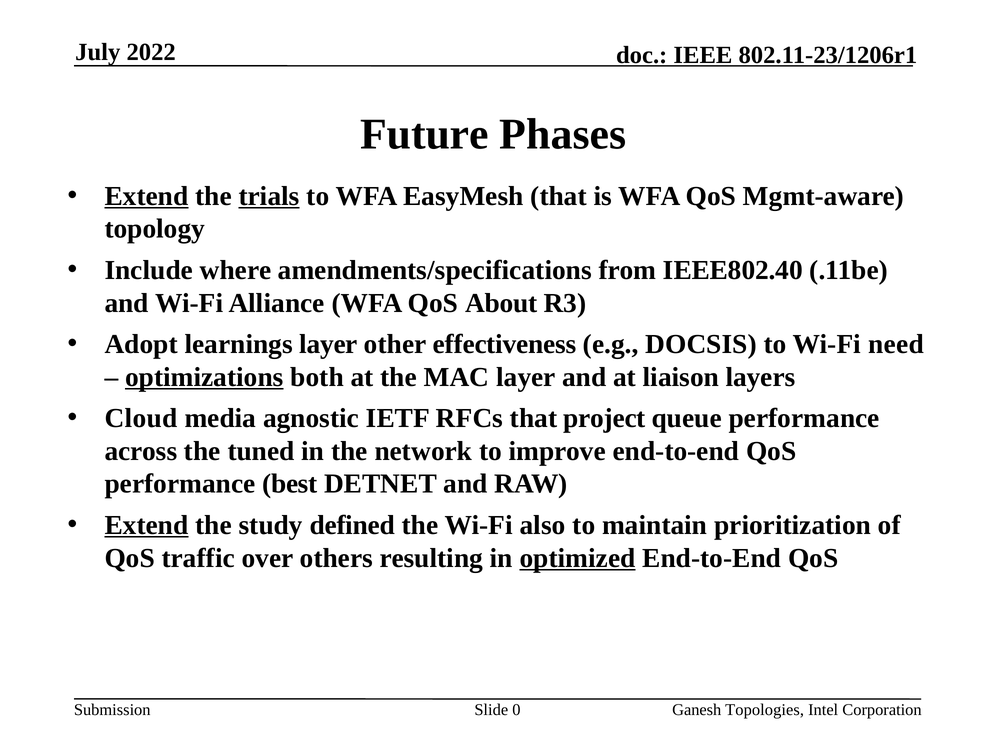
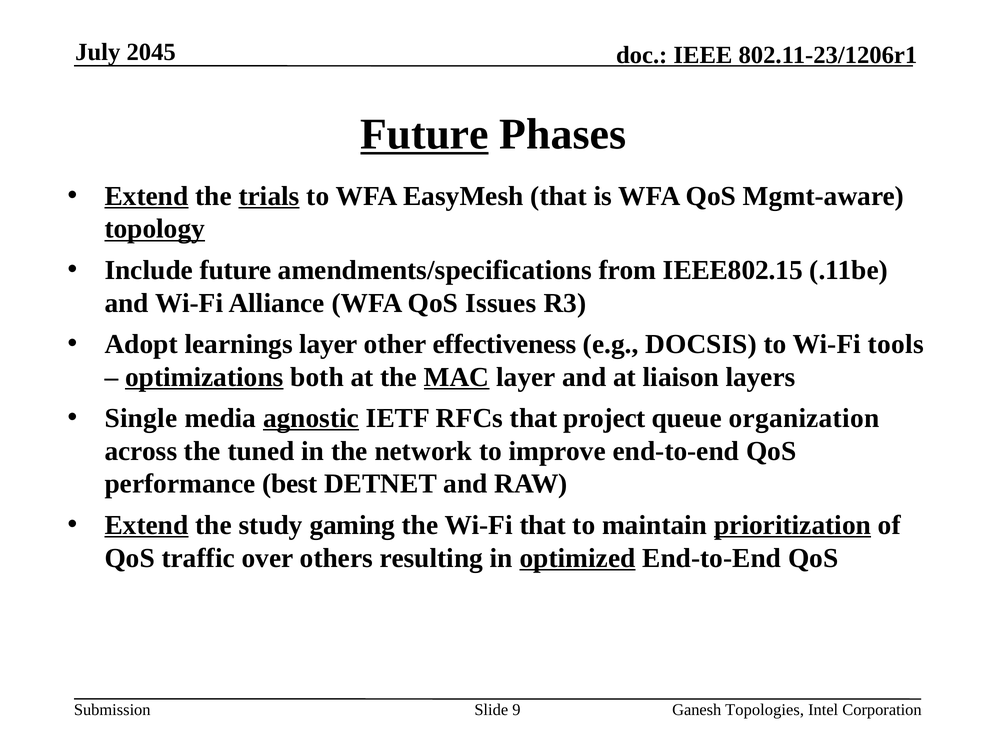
2022: 2022 -> 2045
Future at (424, 135) underline: none -> present
topology underline: none -> present
Include where: where -> future
IEEE802.40: IEEE802.40 -> IEEE802.15
About: About -> Issues
need: need -> tools
MAC underline: none -> present
Cloud: Cloud -> Single
agnostic underline: none -> present
queue performance: performance -> organization
defined: defined -> gaming
Wi-Fi also: also -> that
prioritization underline: none -> present
0: 0 -> 9
